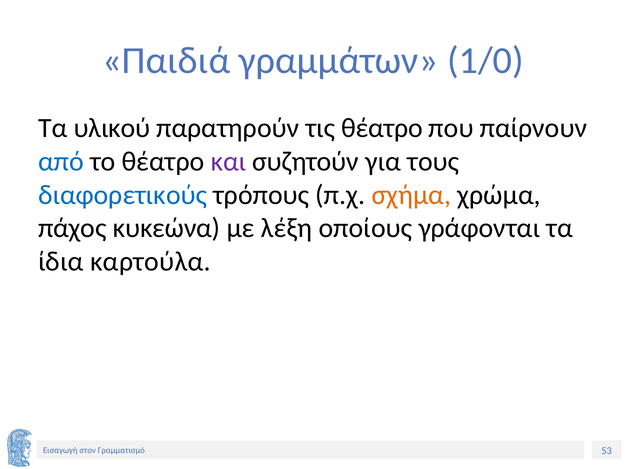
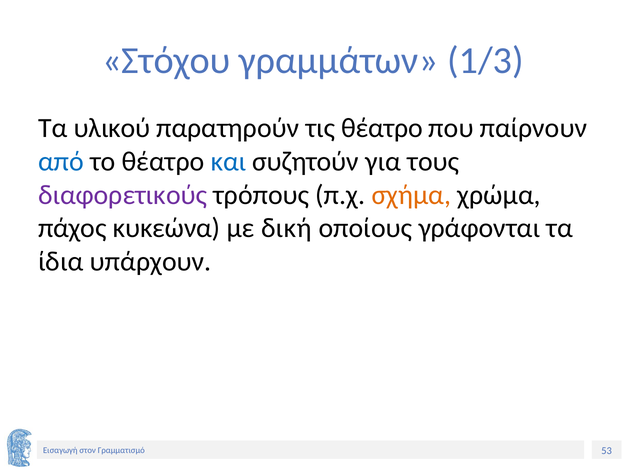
Παιδιά: Παιδιά -> Στόχου
1/0: 1/0 -> 1/3
και colour: purple -> blue
διαφορετικούς colour: blue -> purple
λέξη: λέξη -> δική
καρτούλα: καρτούλα -> υπάρχουν
